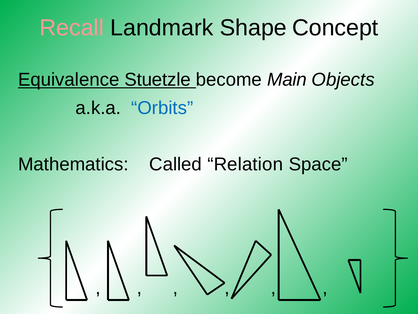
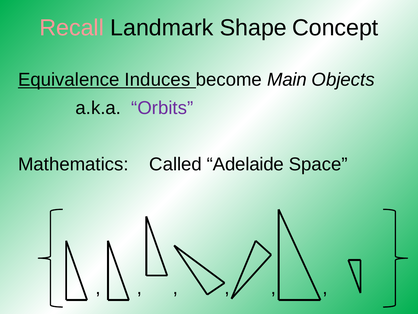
Stuetzle: Stuetzle -> Induces
Orbits colour: blue -> purple
Relation: Relation -> Adelaide
